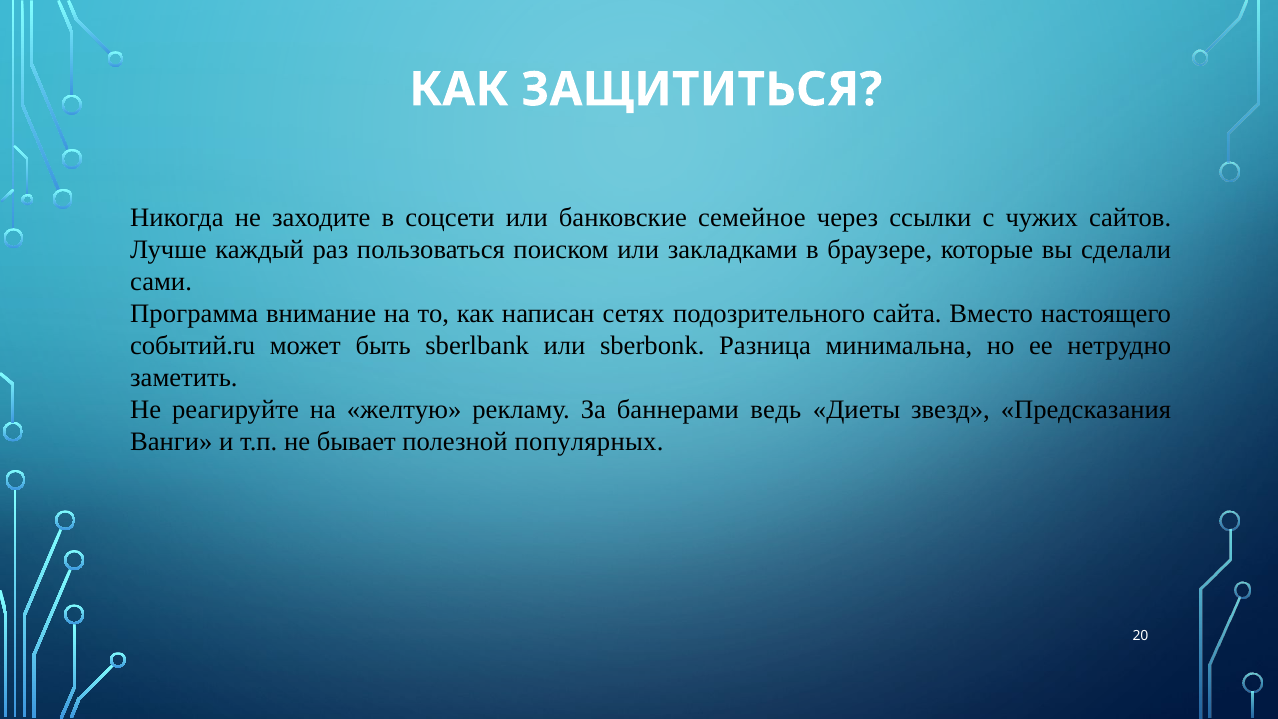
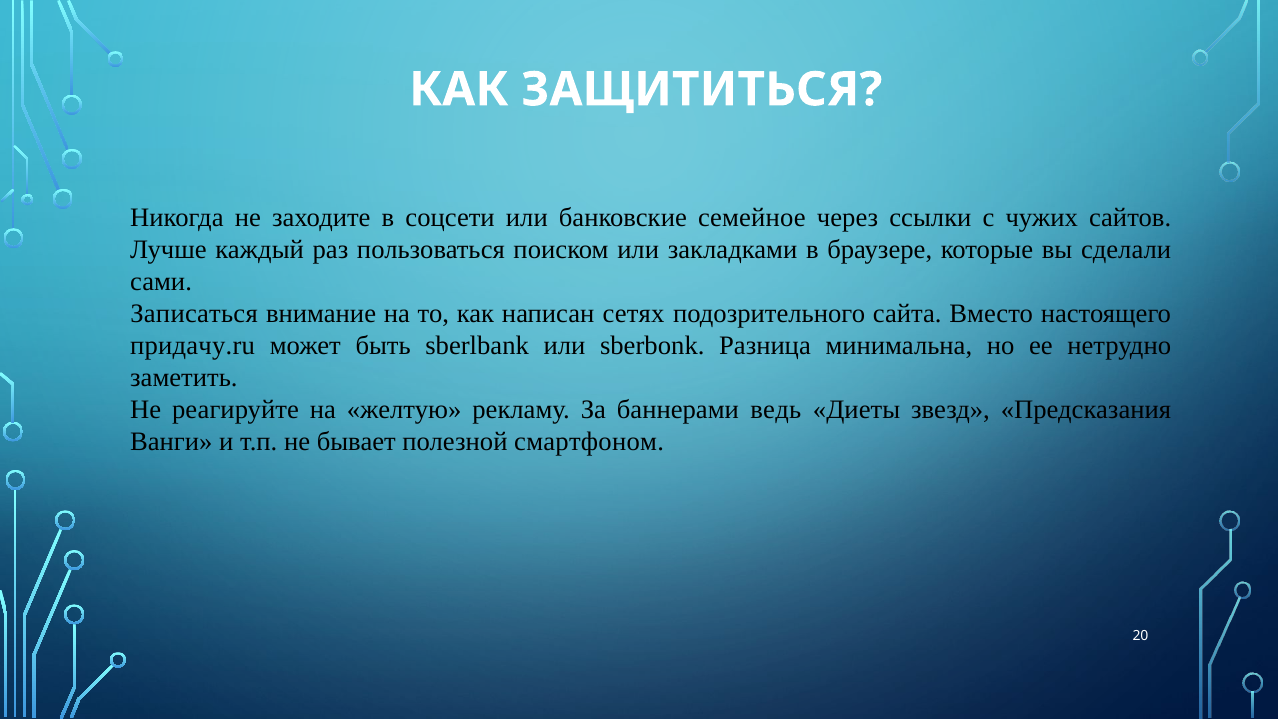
Программа: Программа -> Записаться
событий.ru: событий.ru -> придачу.ru
популярных: популярных -> смартфоном
